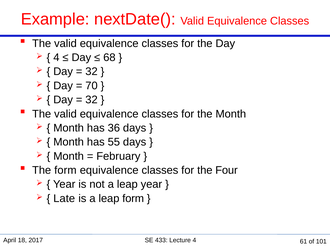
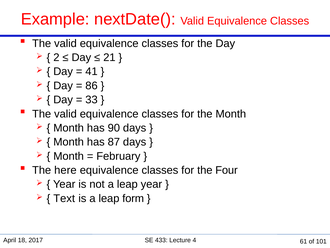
4 at (56, 57): 4 -> 2
68: 68 -> 21
32 at (91, 71): 32 -> 41
70: 70 -> 86
32 at (91, 100): 32 -> 33
36: 36 -> 90
55: 55 -> 87
The form: form -> here
Late: Late -> Text
